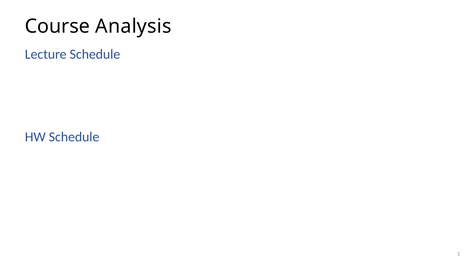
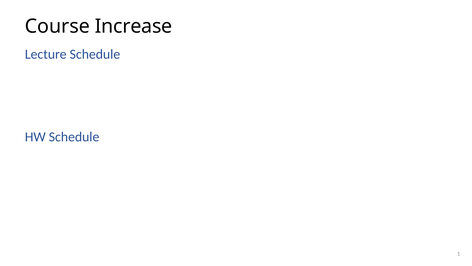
Analysis: Analysis -> Increase
